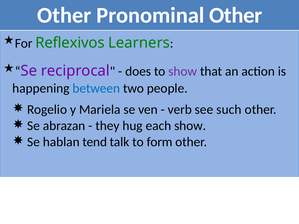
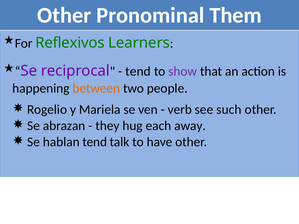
Pronominal Other: Other -> Them
does at (138, 71): does -> tend
between colour: blue -> orange
each show: show -> away
form: form -> have
